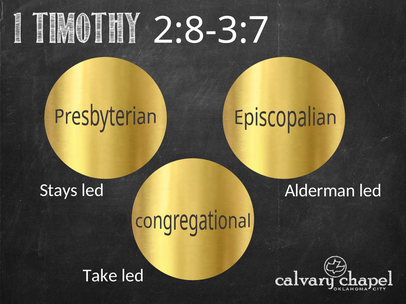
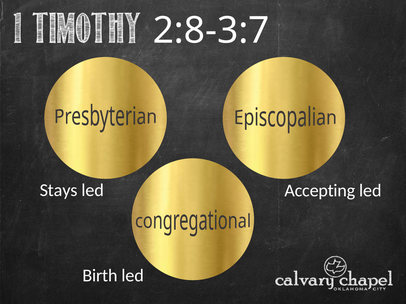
Alderman: Alderman -> Accepting
Take: Take -> Birth
